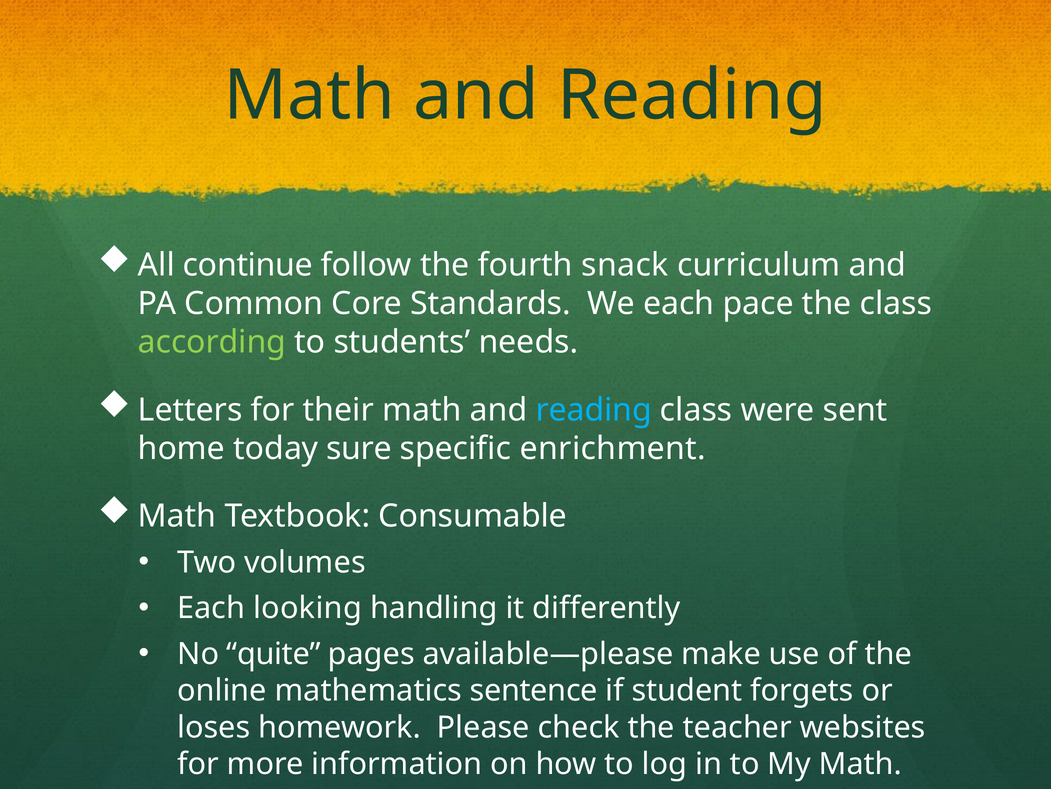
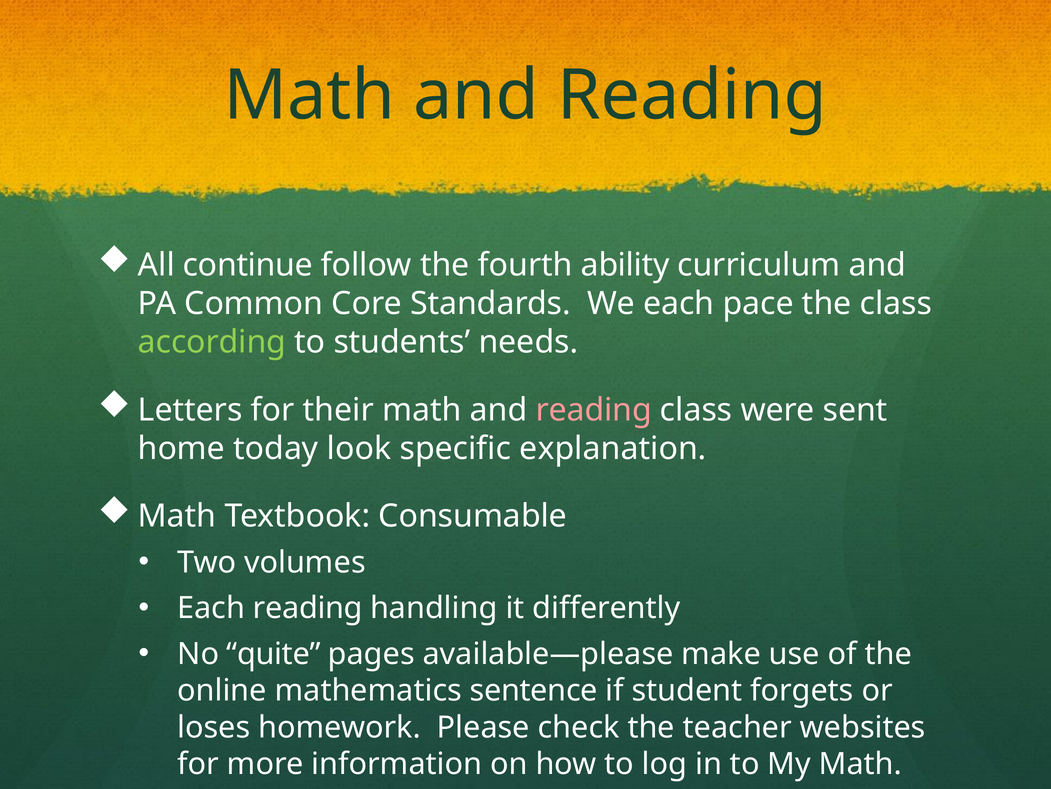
snack: snack -> ability
reading at (594, 410) colour: light blue -> pink
sure: sure -> look
enrichment: enrichment -> explanation
Each looking: looking -> reading
